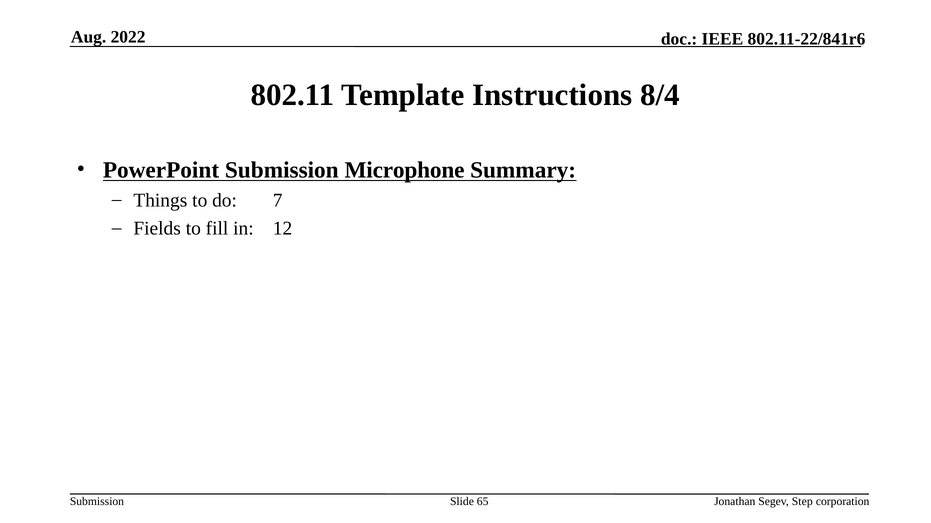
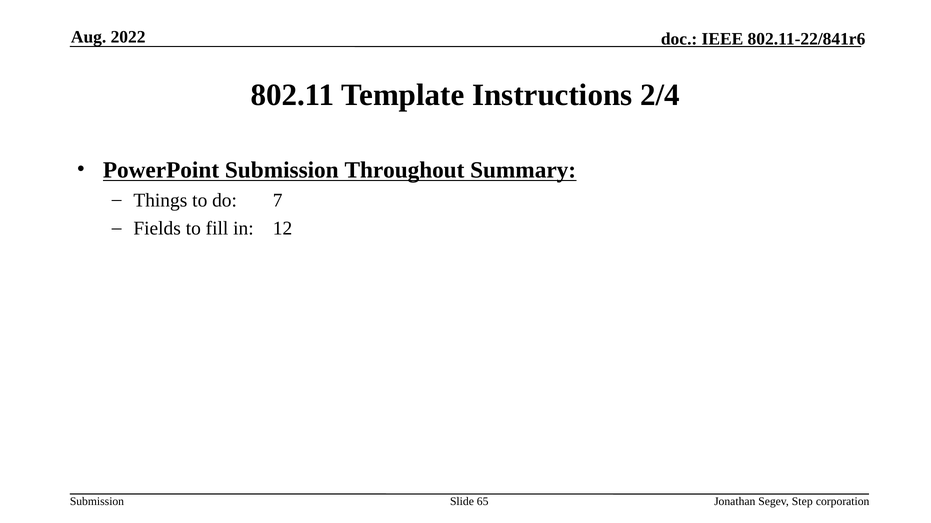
8/4: 8/4 -> 2/4
Microphone: Microphone -> Throughout
